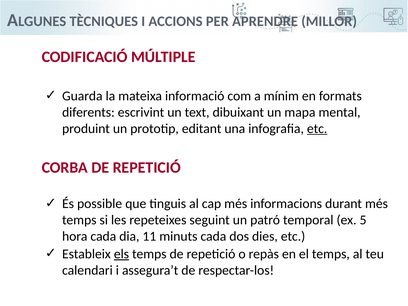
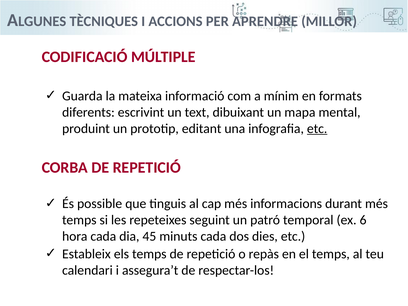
5: 5 -> 6
11: 11 -> 45
els underline: present -> none
